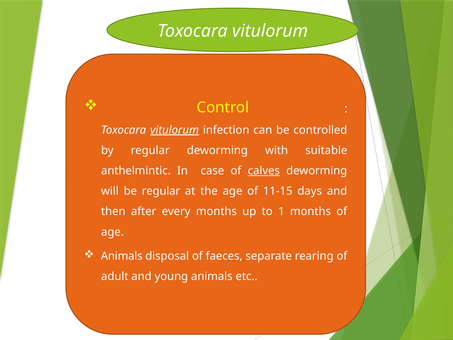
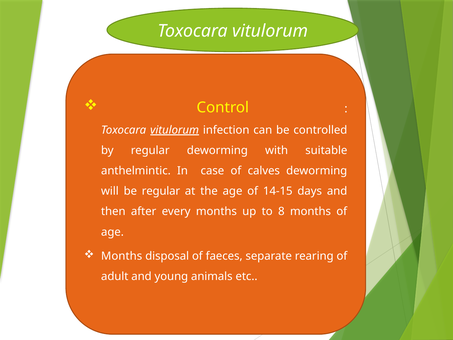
calves underline: present -> none
11-15: 11-15 -> 14-15
1: 1 -> 8
Animals at (122, 256): Animals -> Months
